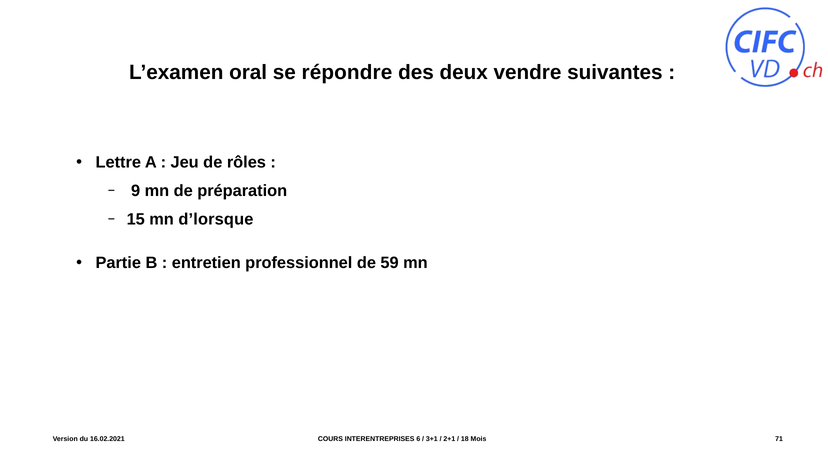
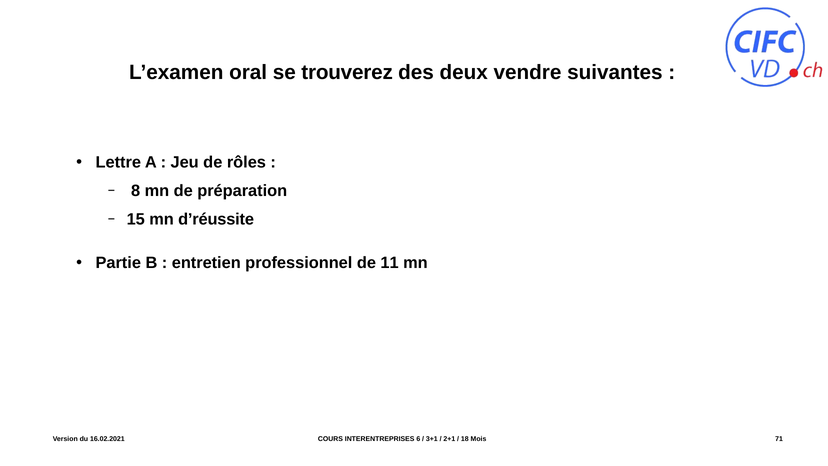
répondre: répondre -> trouverez
9: 9 -> 8
d’lorsque: d’lorsque -> d’réussite
59: 59 -> 11
